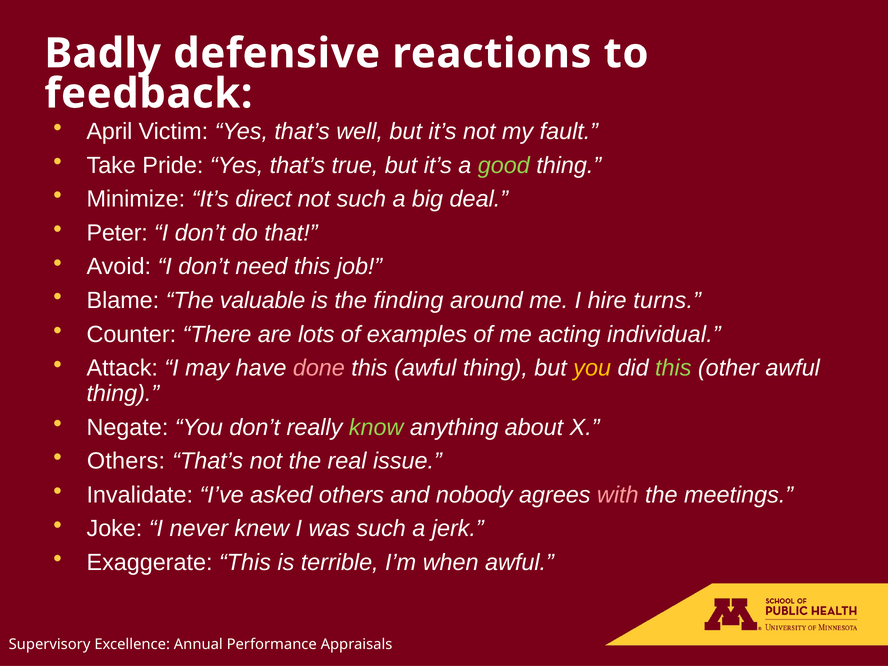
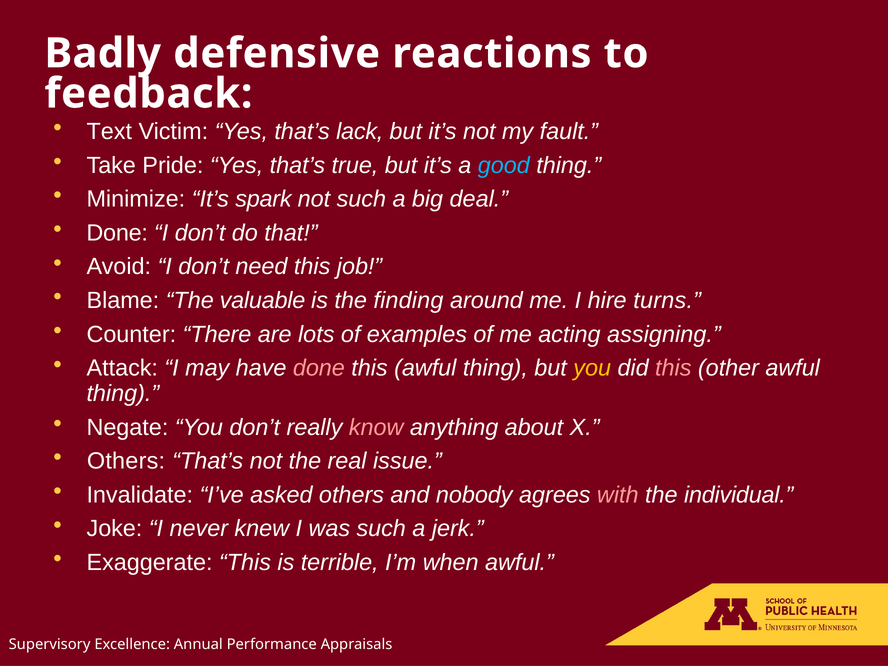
April: April -> Text
well: well -> lack
good colour: light green -> light blue
direct: direct -> spark
Peter at (117, 233): Peter -> Done
individual: individual -> assigning
this at (673, 368) colour: light green -> pink
know colour: light green -> pink
meetings: meetings -> individual
